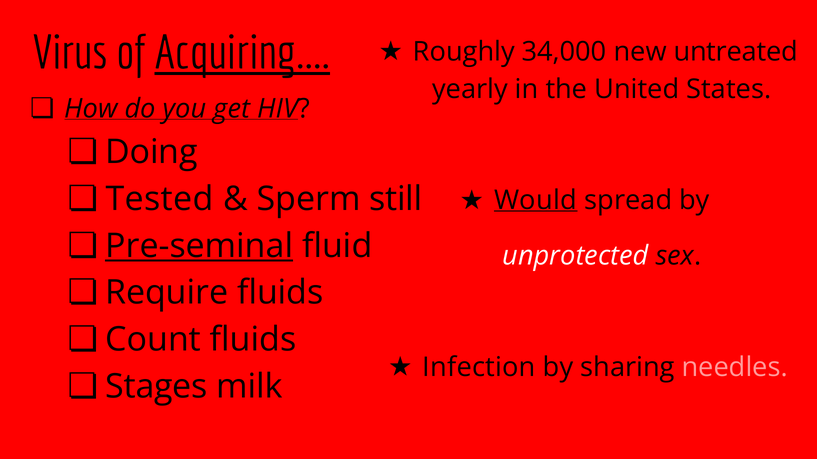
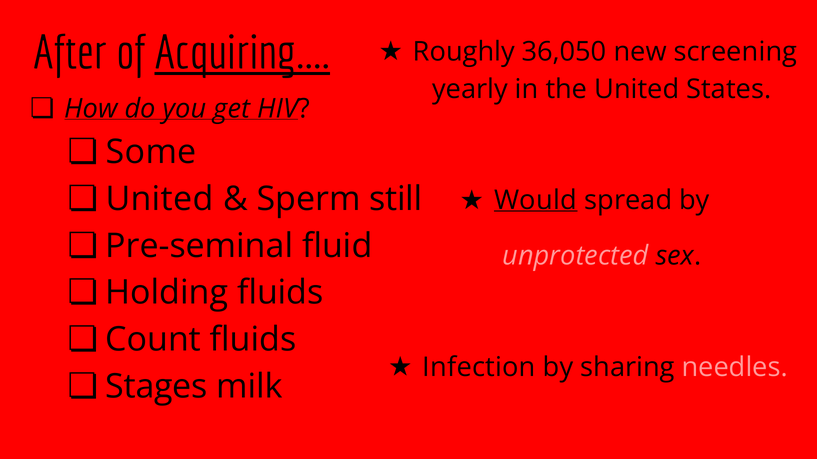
Virus: Virus -> After
34,000: 34,000 -> 36,050
untreated: untreated -> screening
Doing: Doing -> Some
Tested at (160, 199): Tested -> United
Pre-seminal underline: present -> none
unprotected colour: white -> pink
Require: Require -> Holding
